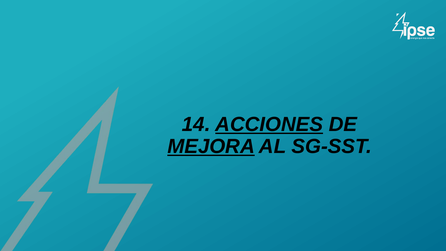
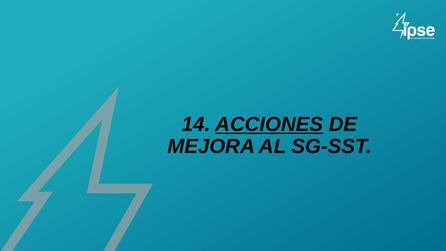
MEJORA underline: present -> none
